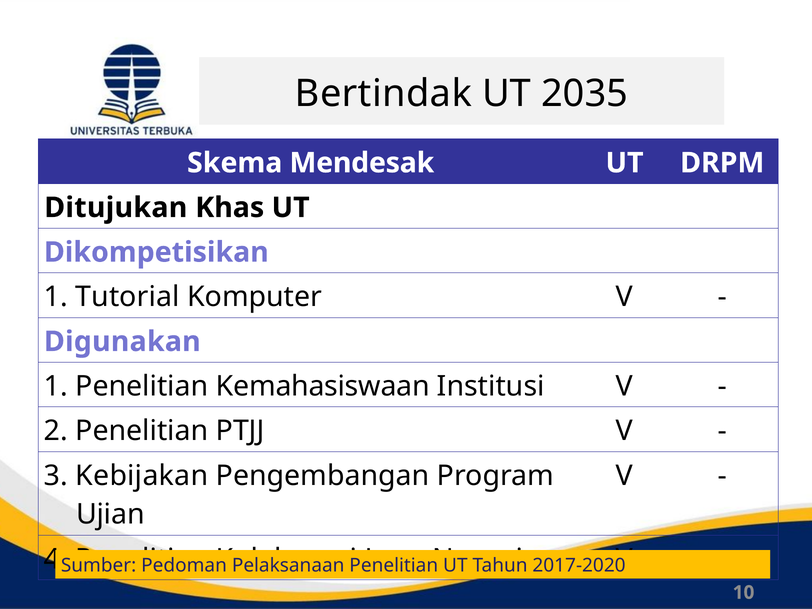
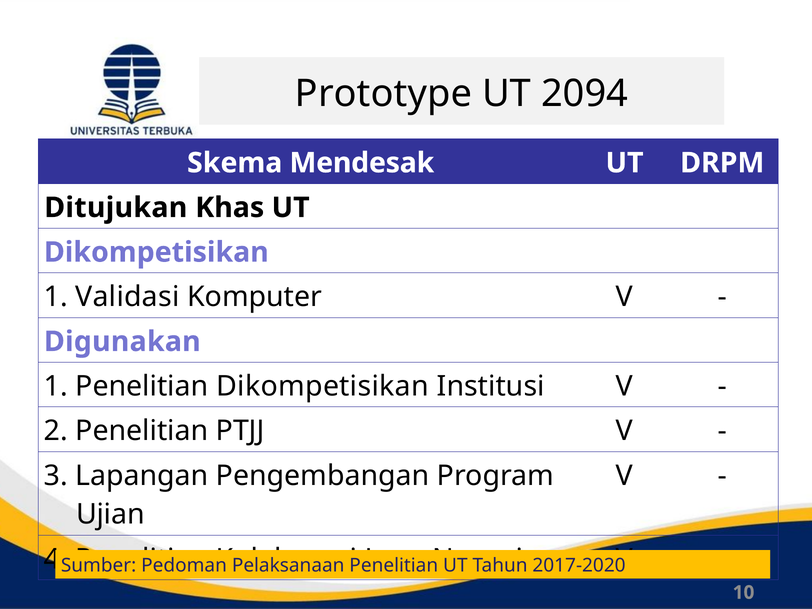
Bertindak: Bertindak -> Prototype
2035: 2035 -> 2094
Tutorial: Tutorial -> Validasi
Penelitian Kemahasiswaan: Kemahasiswaan -> Dikompetisikan
Kebijakan: Kebijakan -> Lapangan
